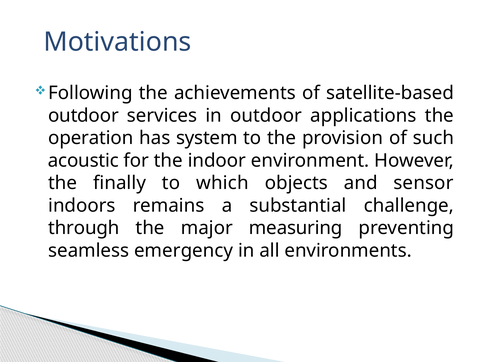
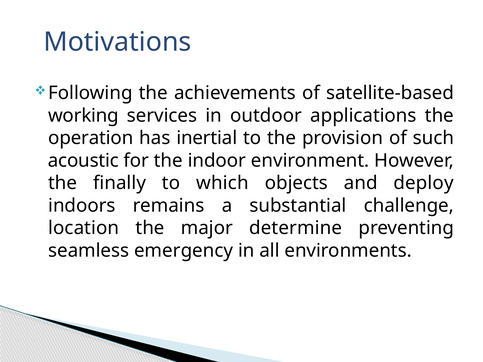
outdoor at (83, 116): outdoor -> working
system: system -> inertial
sensor: sensor -> deploy
through: through -> location
measuring: measuring -> determine
